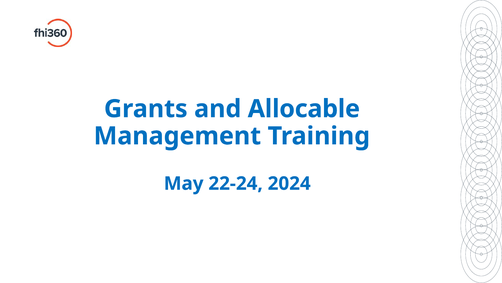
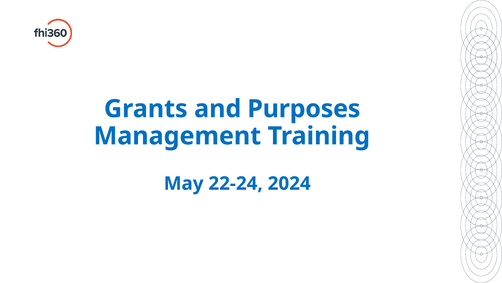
Allocable: Allocable -> Purposes
